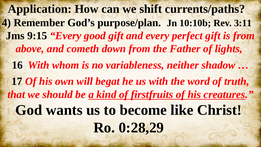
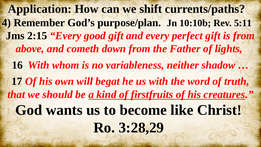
3:11: 3:11 -> 5:11
9:15: 9:15 -> 2:15
0:28,29: 0:28,29 -> 3:28,29
